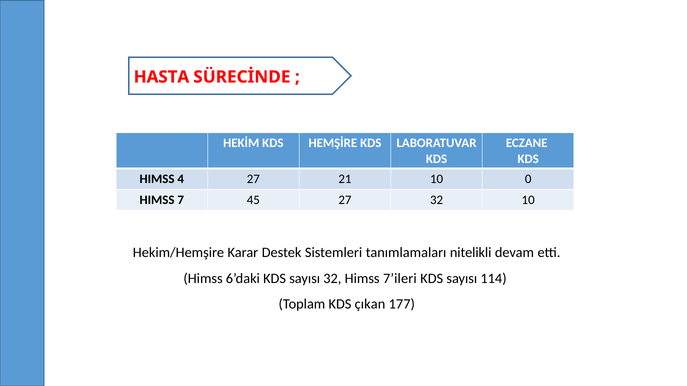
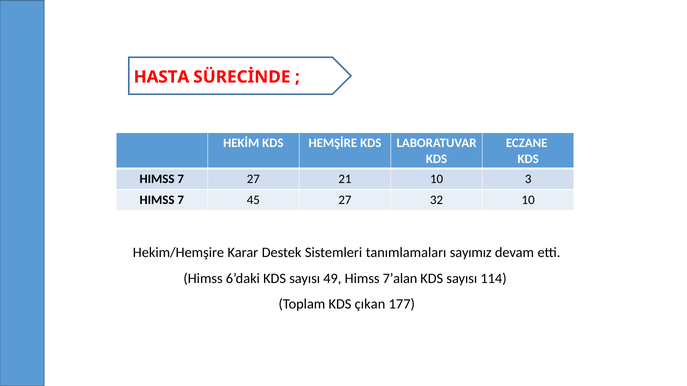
4 at (181, 179): 4 -> 7
0: 0 -> 3
nitelikli: nitelikli -> sayımız
sayısı 32: 32 -> 49
7’ileri: 7’ileri -> 7’alan
